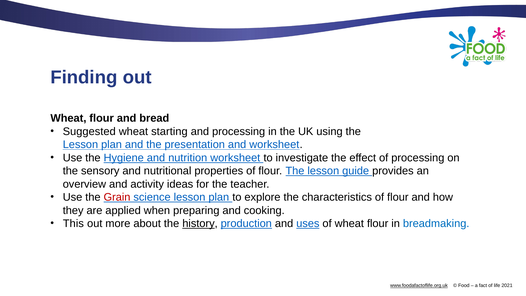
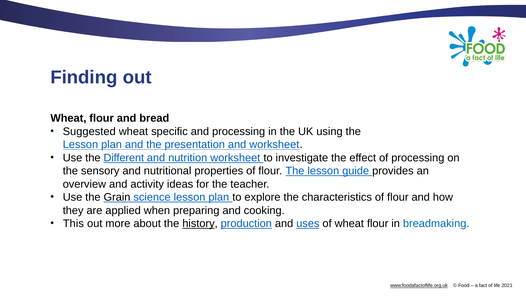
starting: starting -> specific
Hygiene: Hygiene -> Different
Grain colour: red -> black
